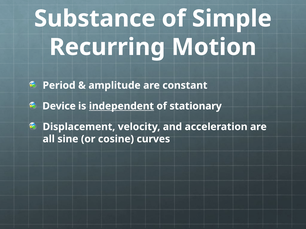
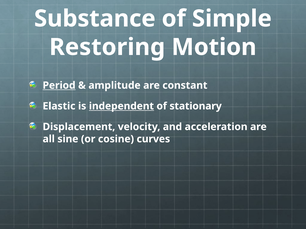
Recurring: Recurring -> Restoring
Period underline: none -> present
Device: Device -> Elastic
